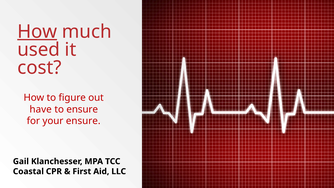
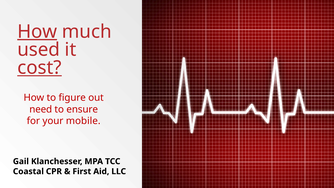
cost underline: none -> present
have: have -> need
your ensure: ensure -> mobile
